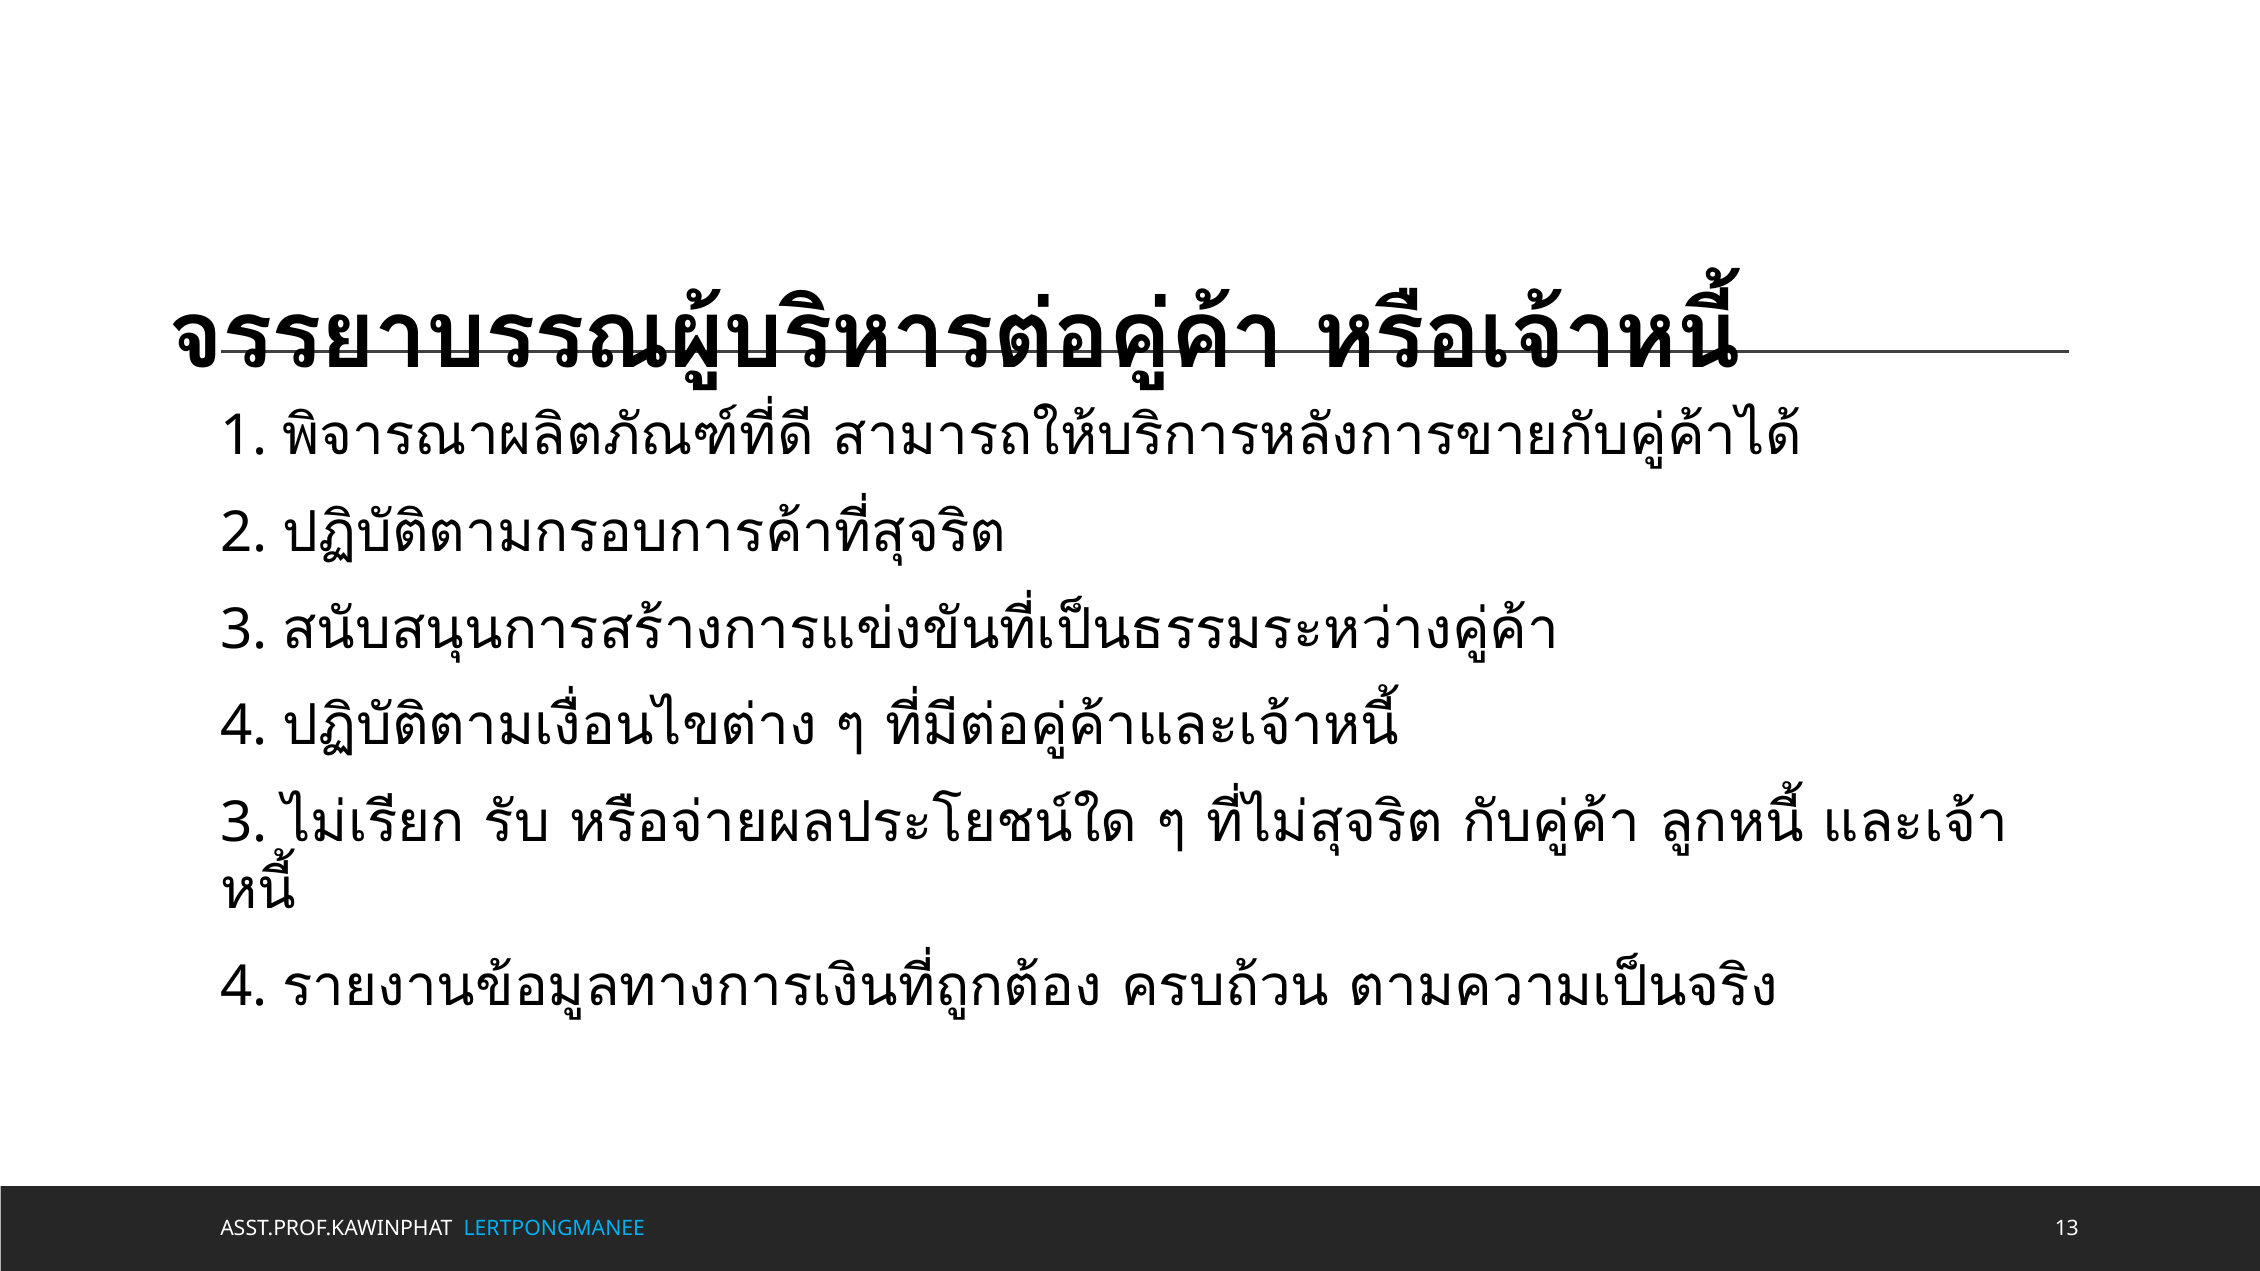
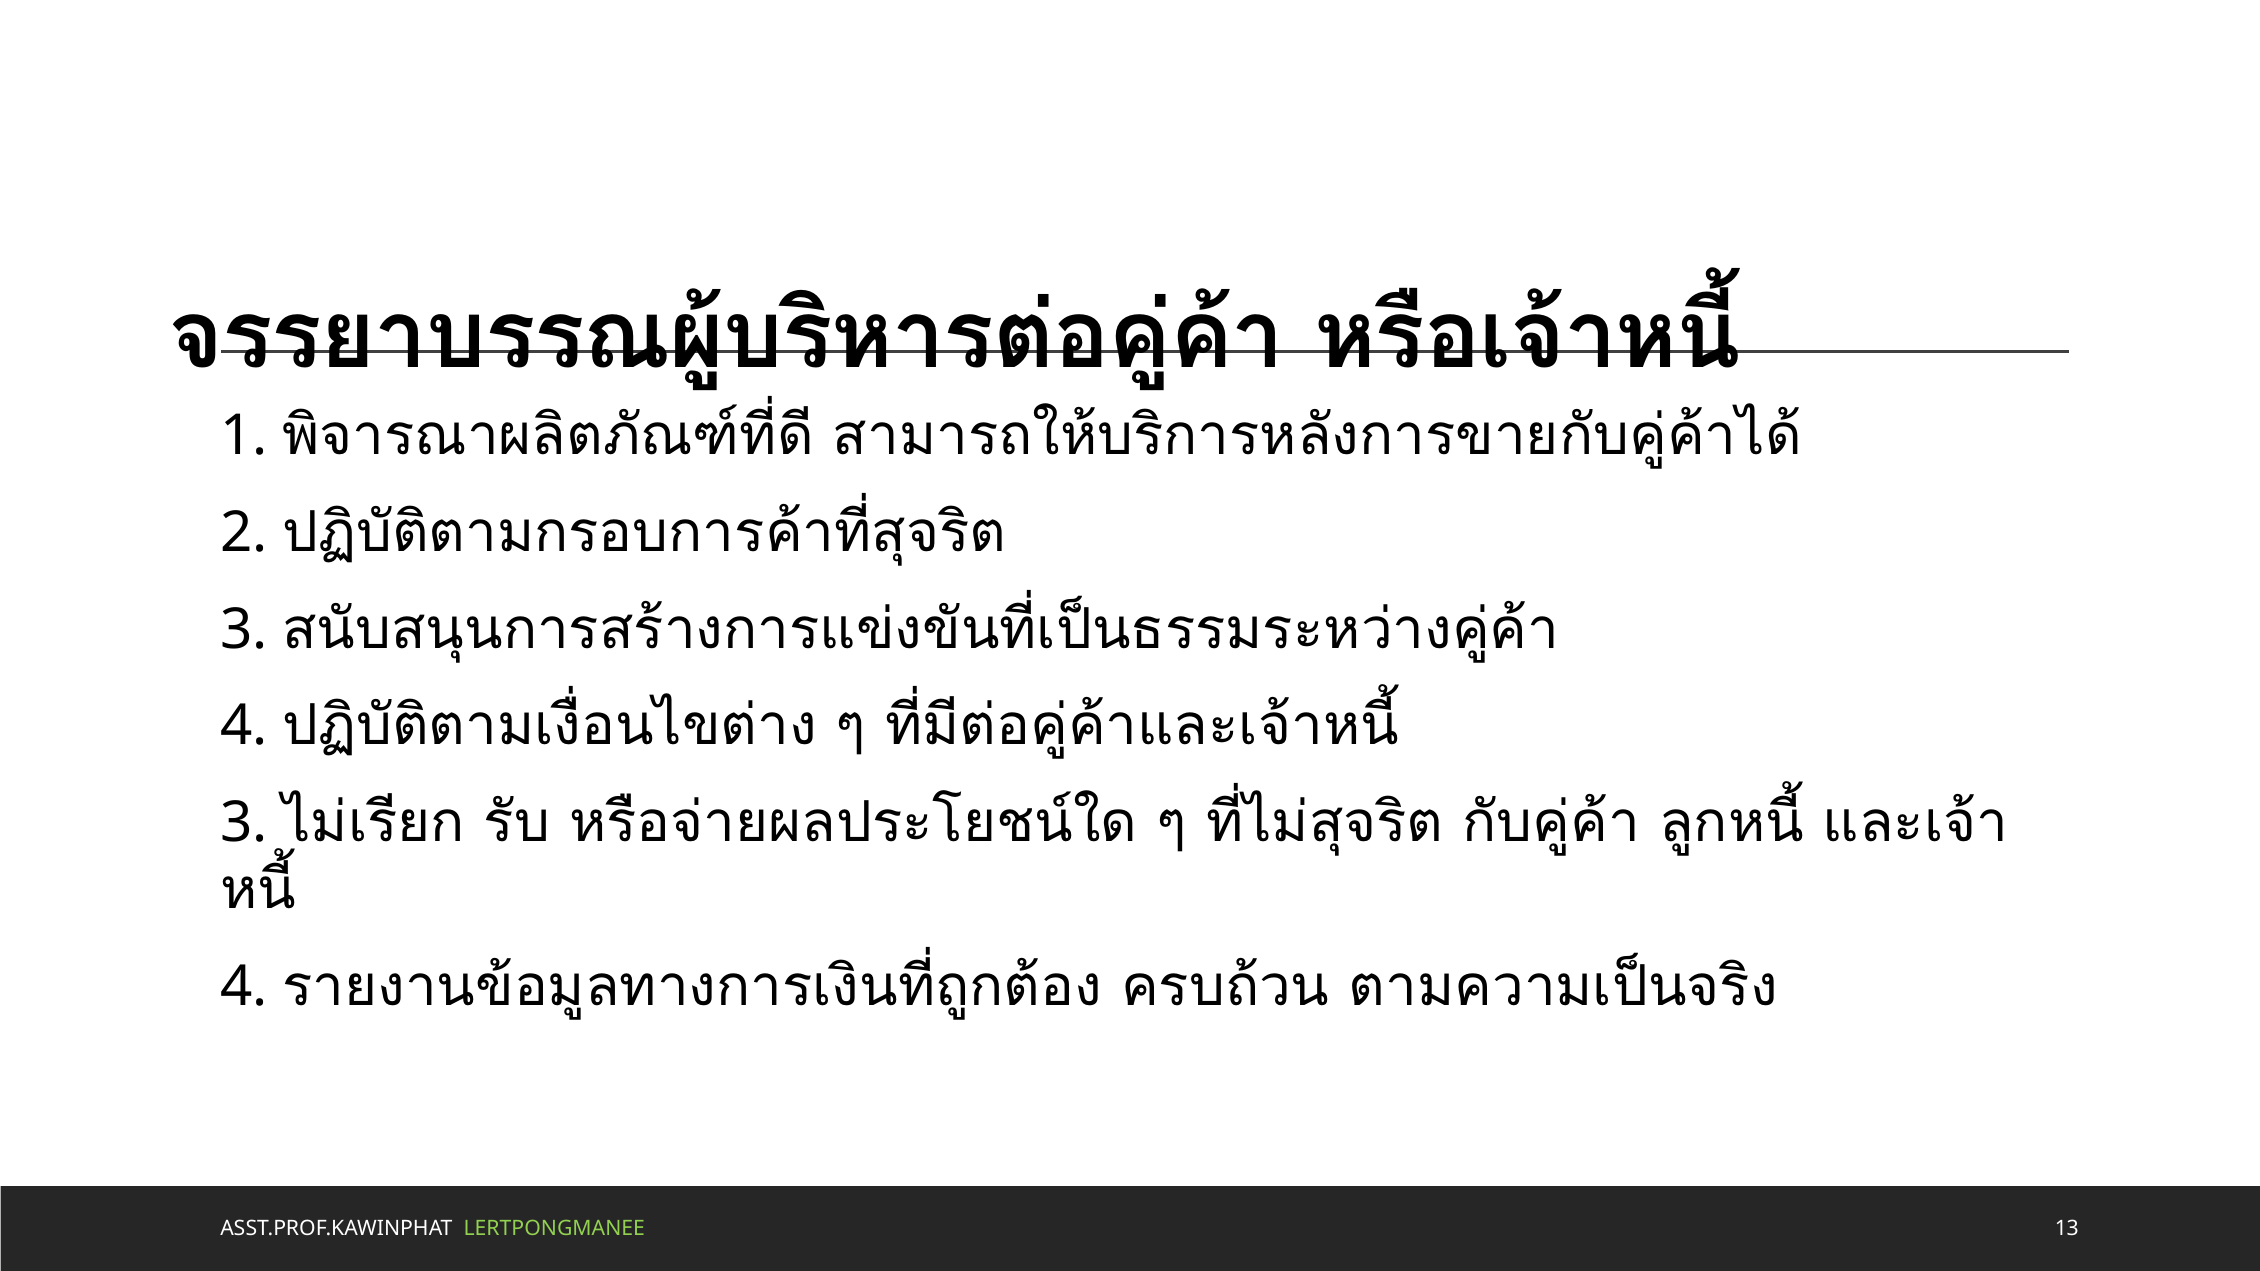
LERTPONGMANEE colour: light blue -> light green
